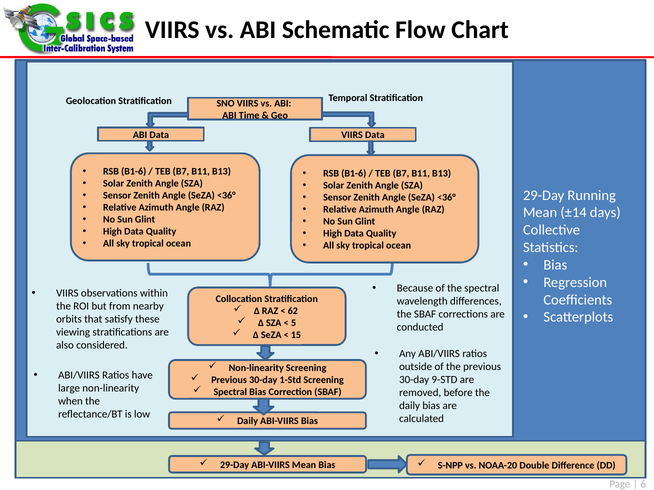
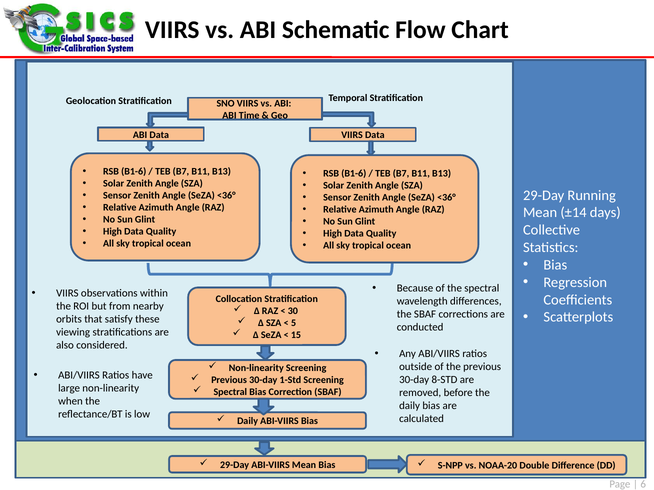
62: 62 -> 30
9-STD: 9-STD -> 8-STD
